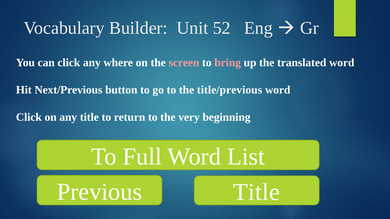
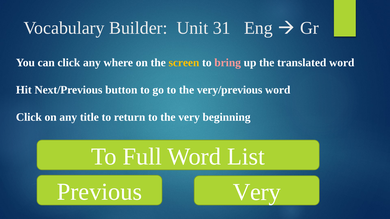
52: 52 -> 31
screen colour: pink -> yellow
title/previous: title/previous -> very/previous
Previous Title: Title -> Very
